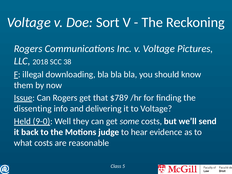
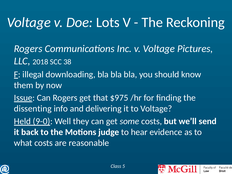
Sort: Sort -> Lots
$789: $789 -> $975
